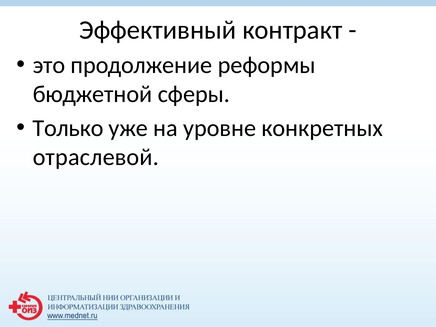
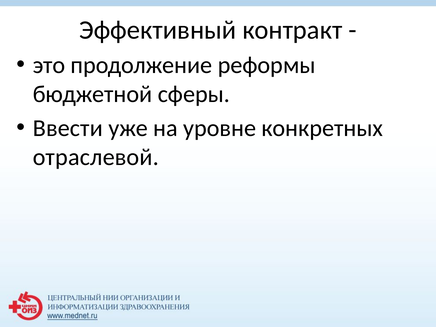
Только: Только -> Ввести
